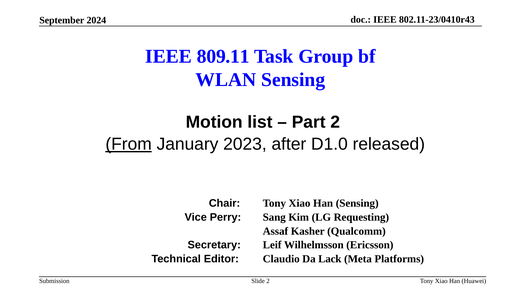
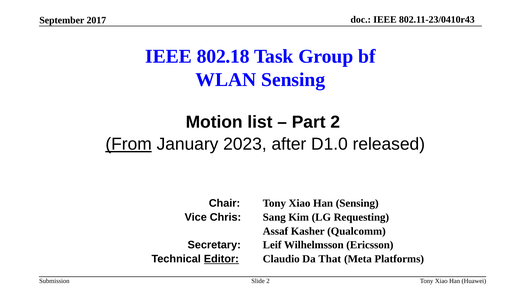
2024: 2024 -> 2017
809.11: 809.11 -> 802.18
Perry: Perry -> Chris
Editor underline: none -> present
Lack: Lack -> That
